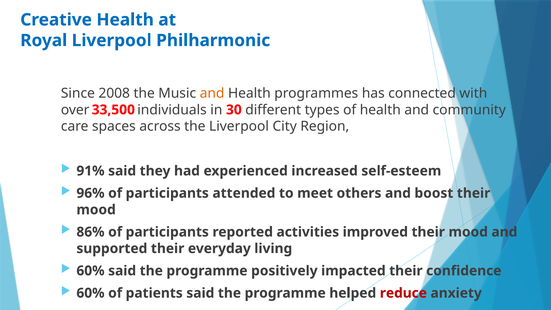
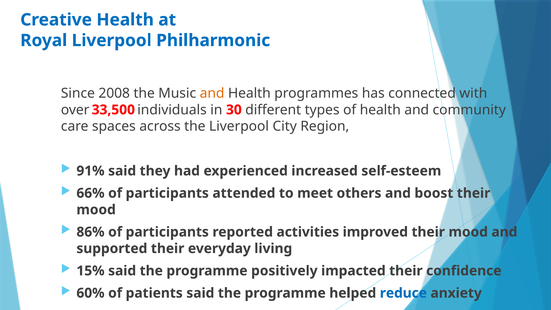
96%: 96% -> 66%
60% at (90, 271): 60% -> 15%
reduce colour: red -> blue
